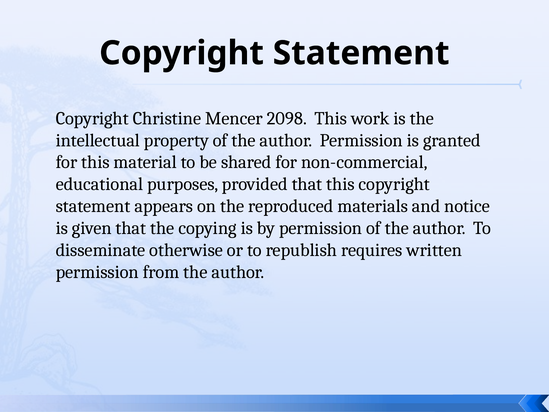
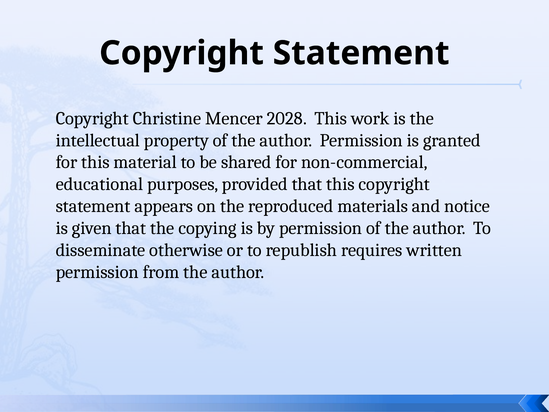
2098: 2098 -> 2028
